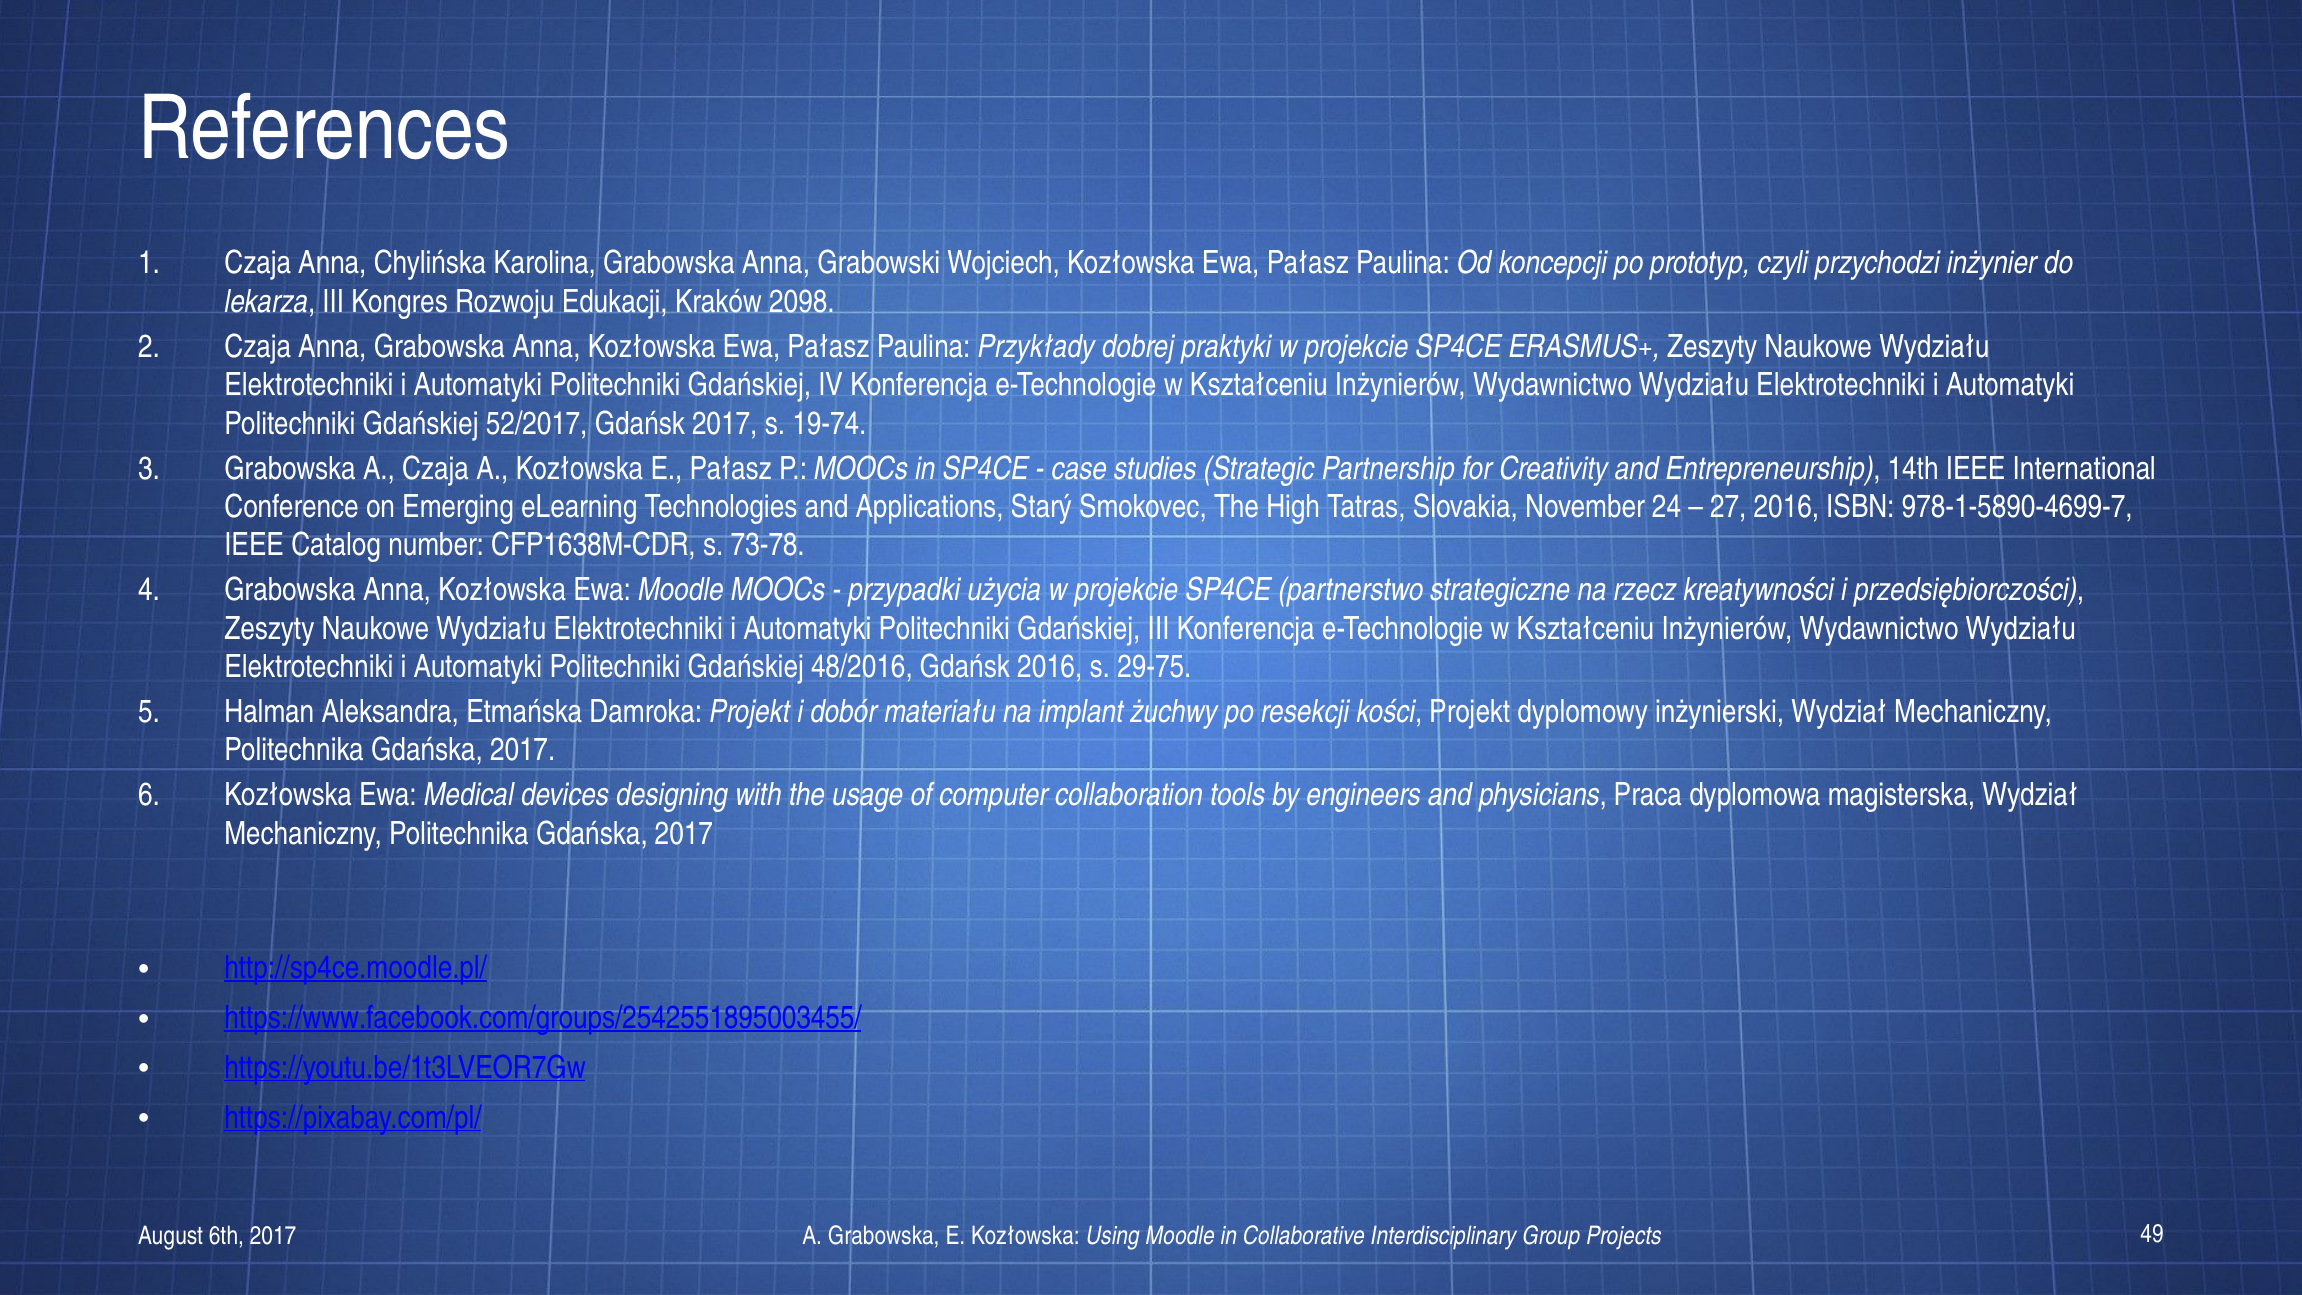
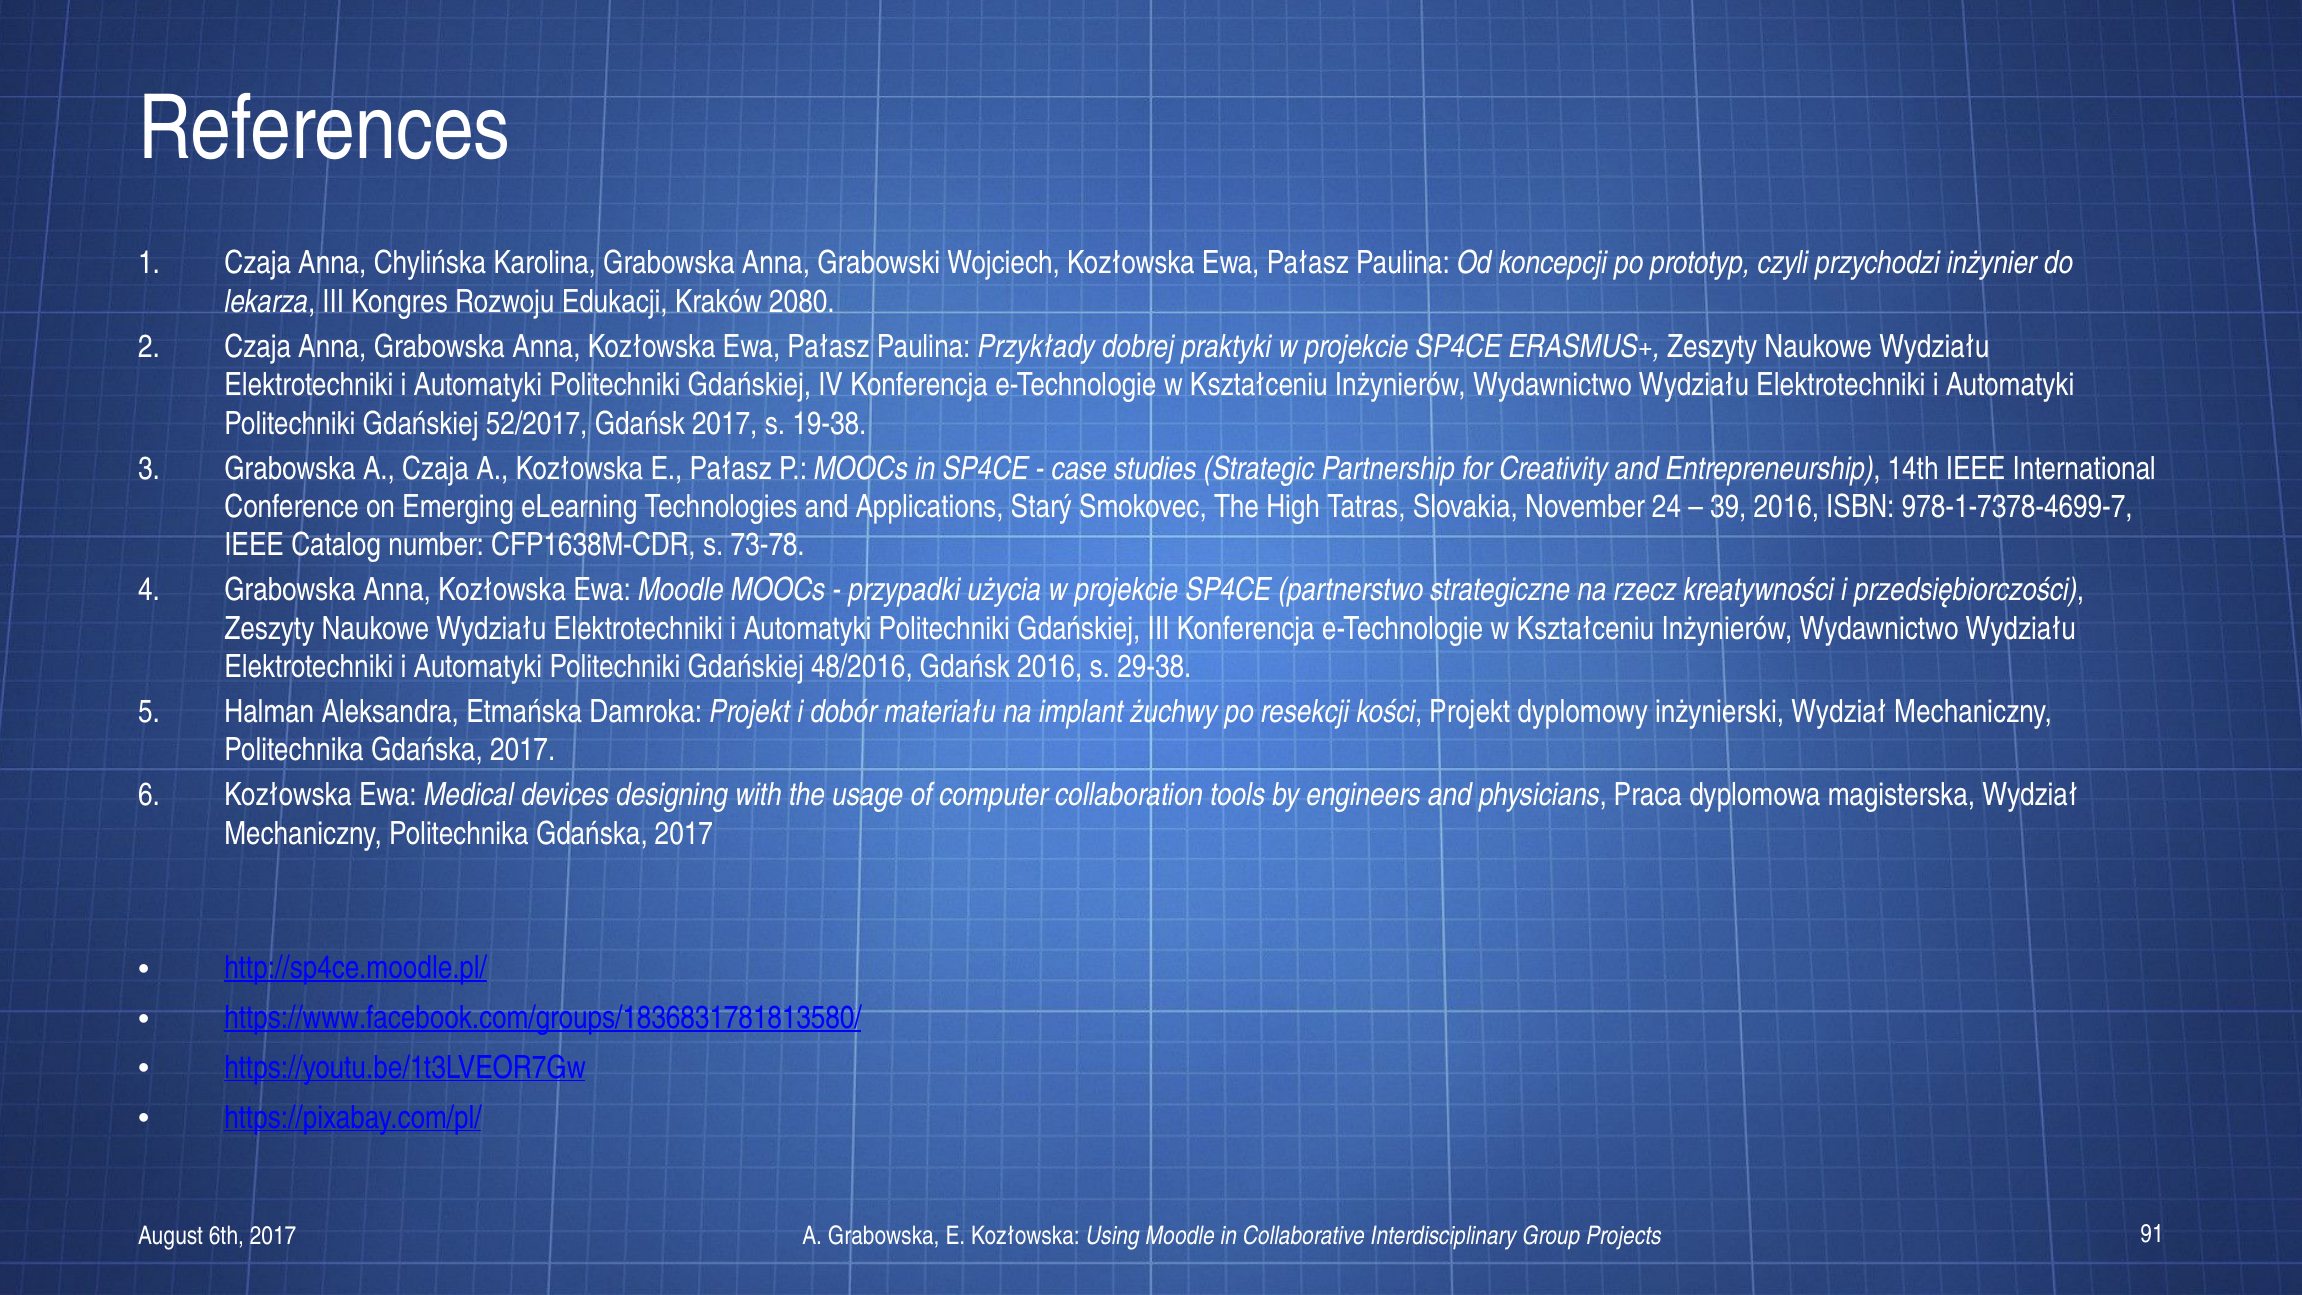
2098: 2098 -> 2080
19-74: 19-74 -> 19-38
27: 27 -> 39
978-1-5890-4699-7: 978-1-5890-4699-7 -> 978-1-7378-4699-7
29-75: 29-75 -> 29-38
https://www.facebook.com/groups/2542551895003455/: https://www.facebook.com/groups/2542551895003455/ -> https://www.facebook.com/groups/1836831781813580/
49: 49 -> 91
